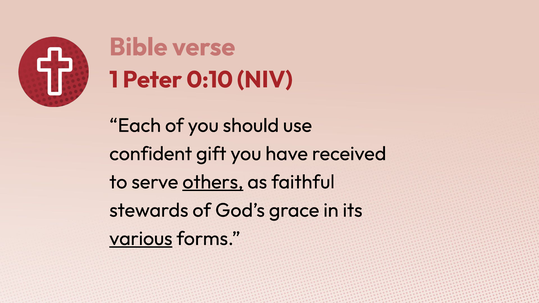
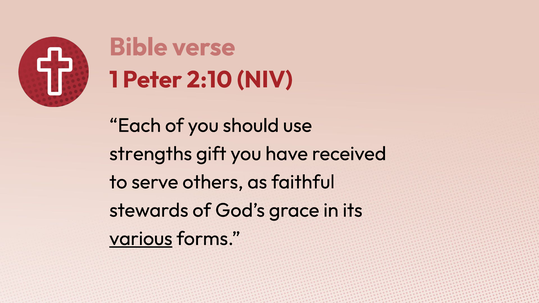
0:10: 0:10 -> 2:10
confident: confident -> strengths
others underline: present -> none
